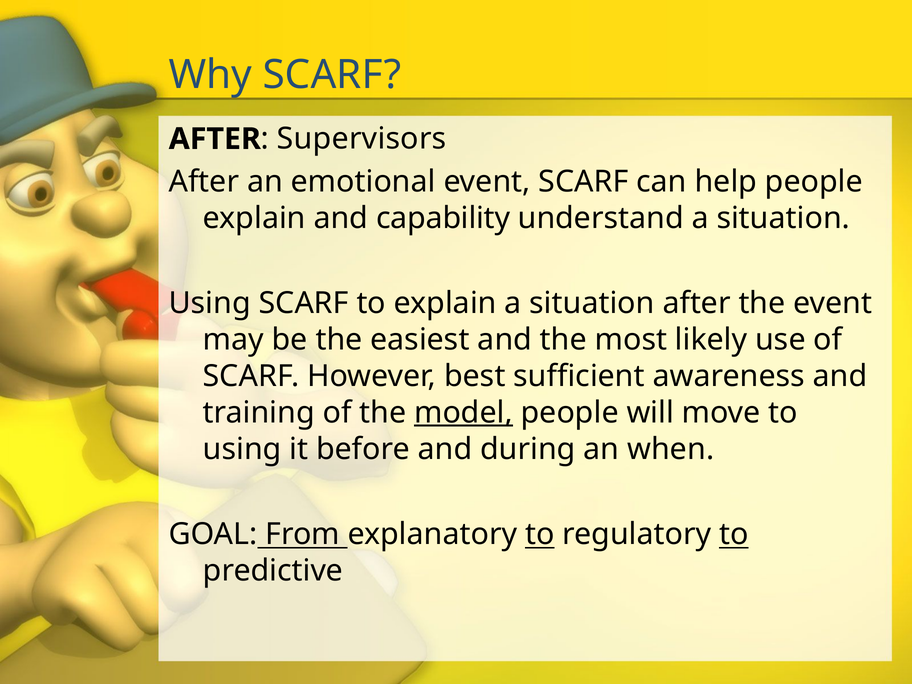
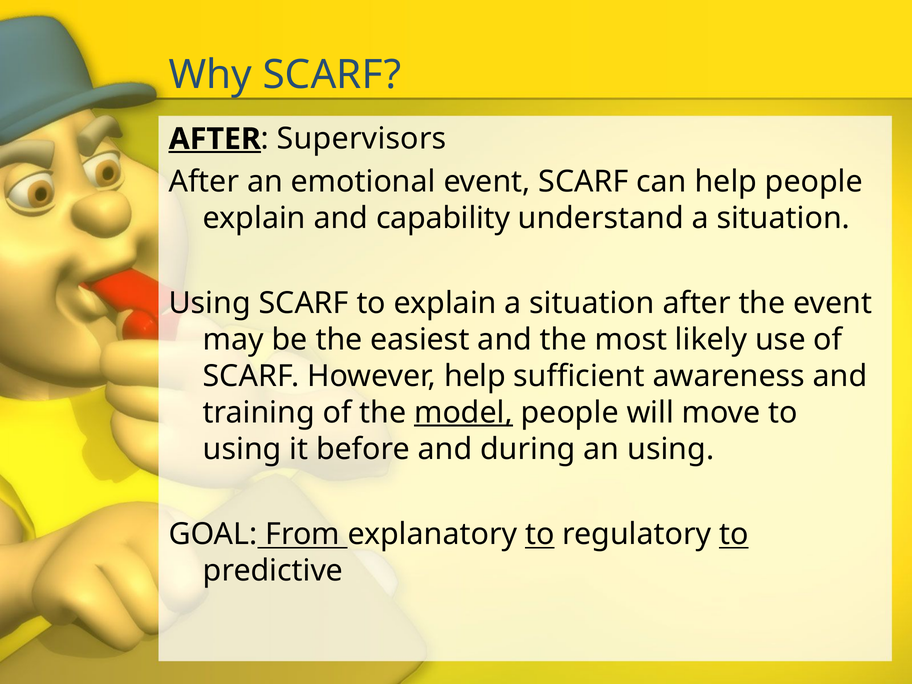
AFTER at (215, 139) underline: none -> present
However best: best -> help
an when: when -> using
